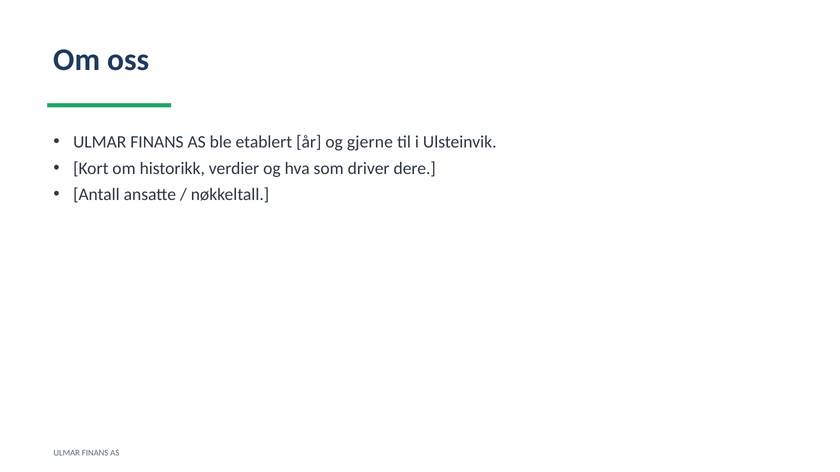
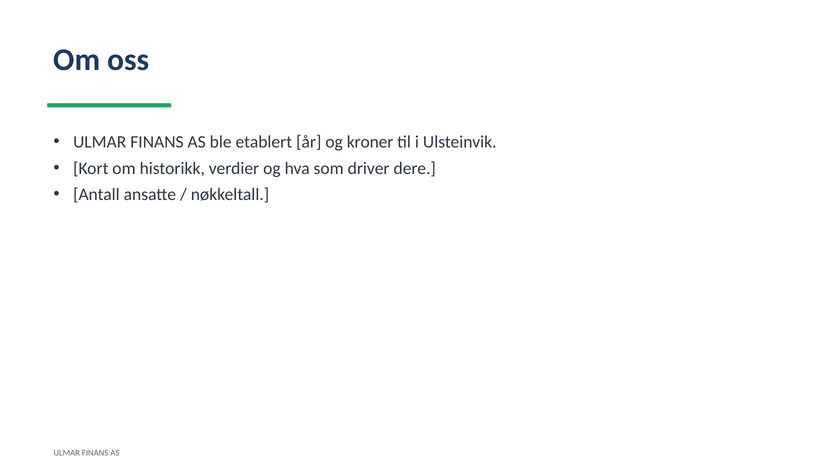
gjerne: gjerne -> kroner
